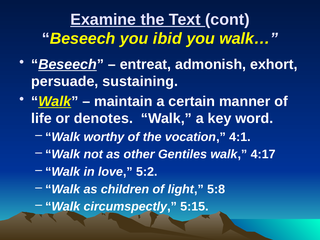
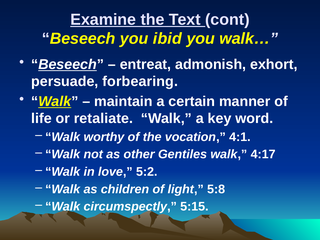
sustaining: sustaining -> forbearing
denotes: denotes -> retaliate
